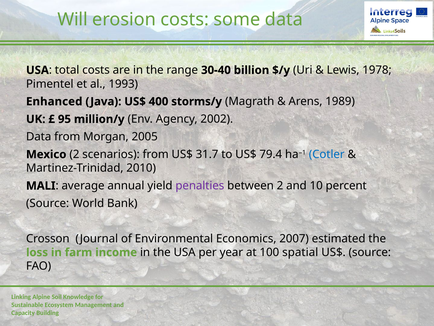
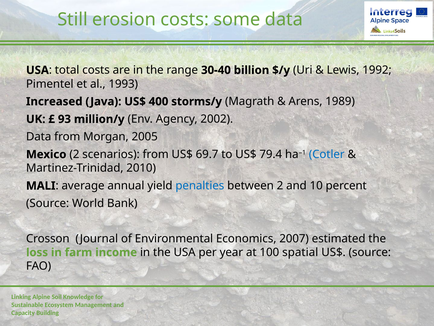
Will: Will -> Still
1978: 1978 -> 1992
Enhanced: Enhanced -> Increased
95: 95 -> 93
31.7: 31.7 -> 69.7
penalties colour: purple -> blue
